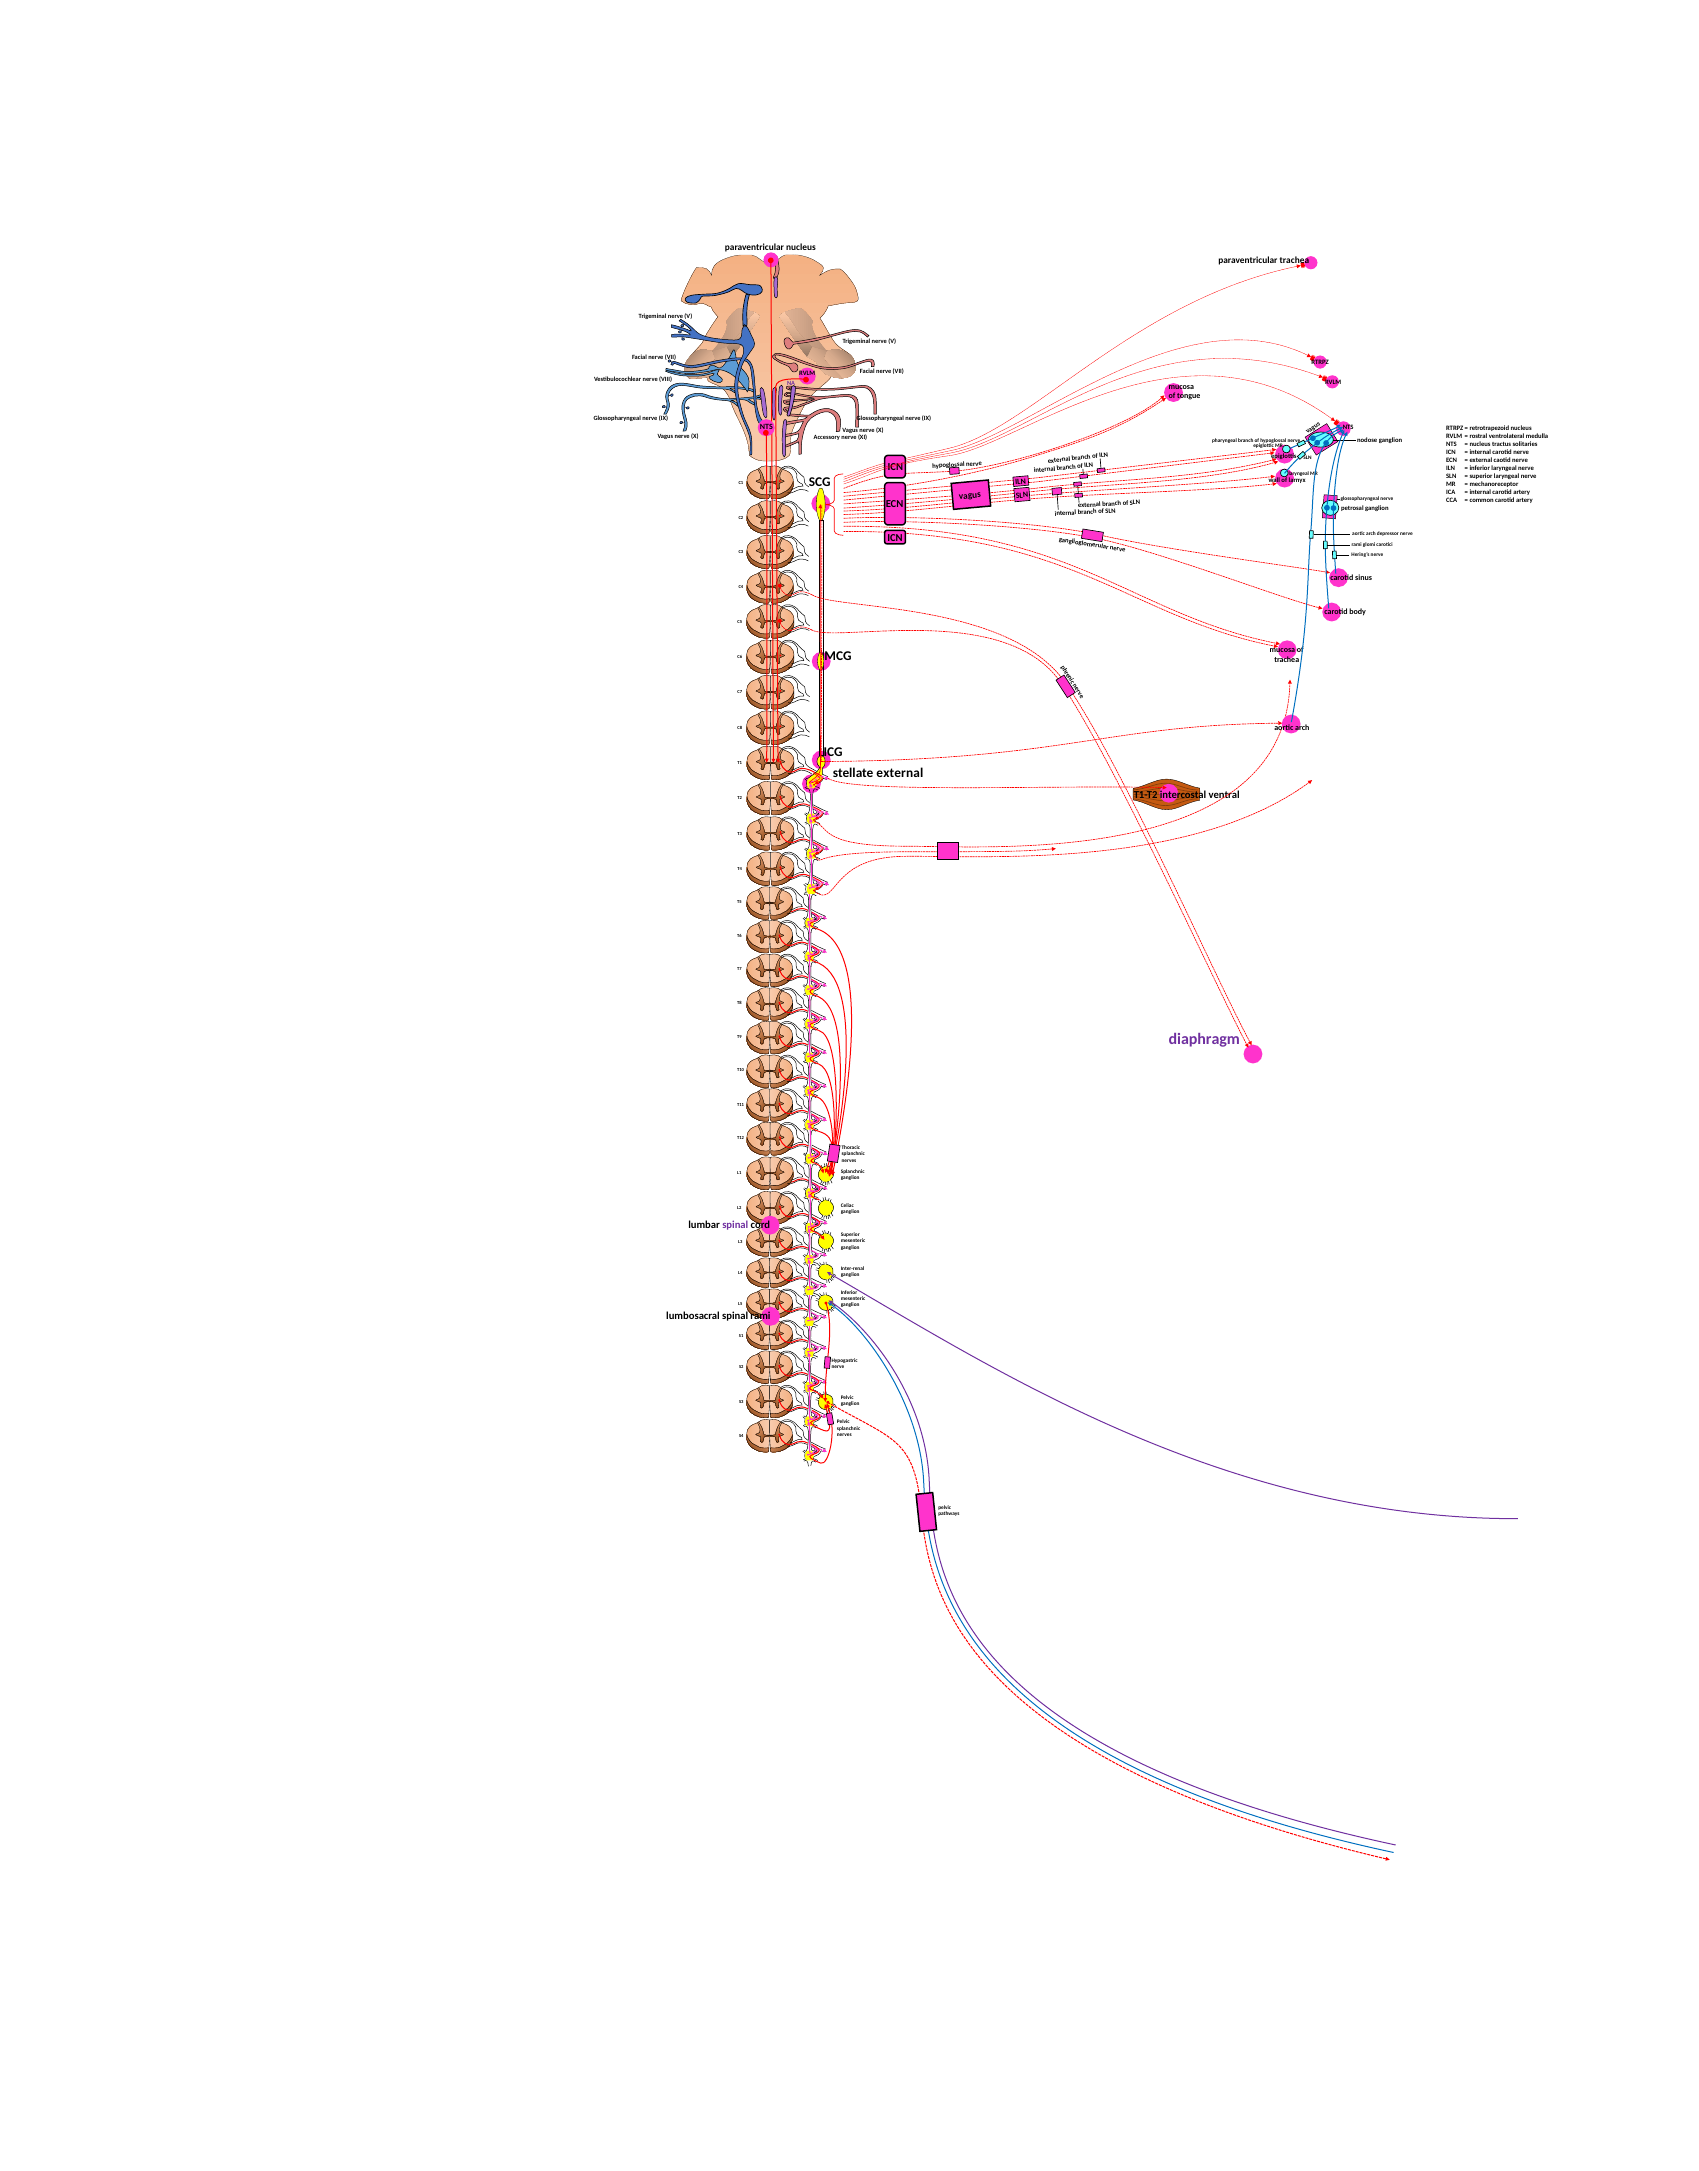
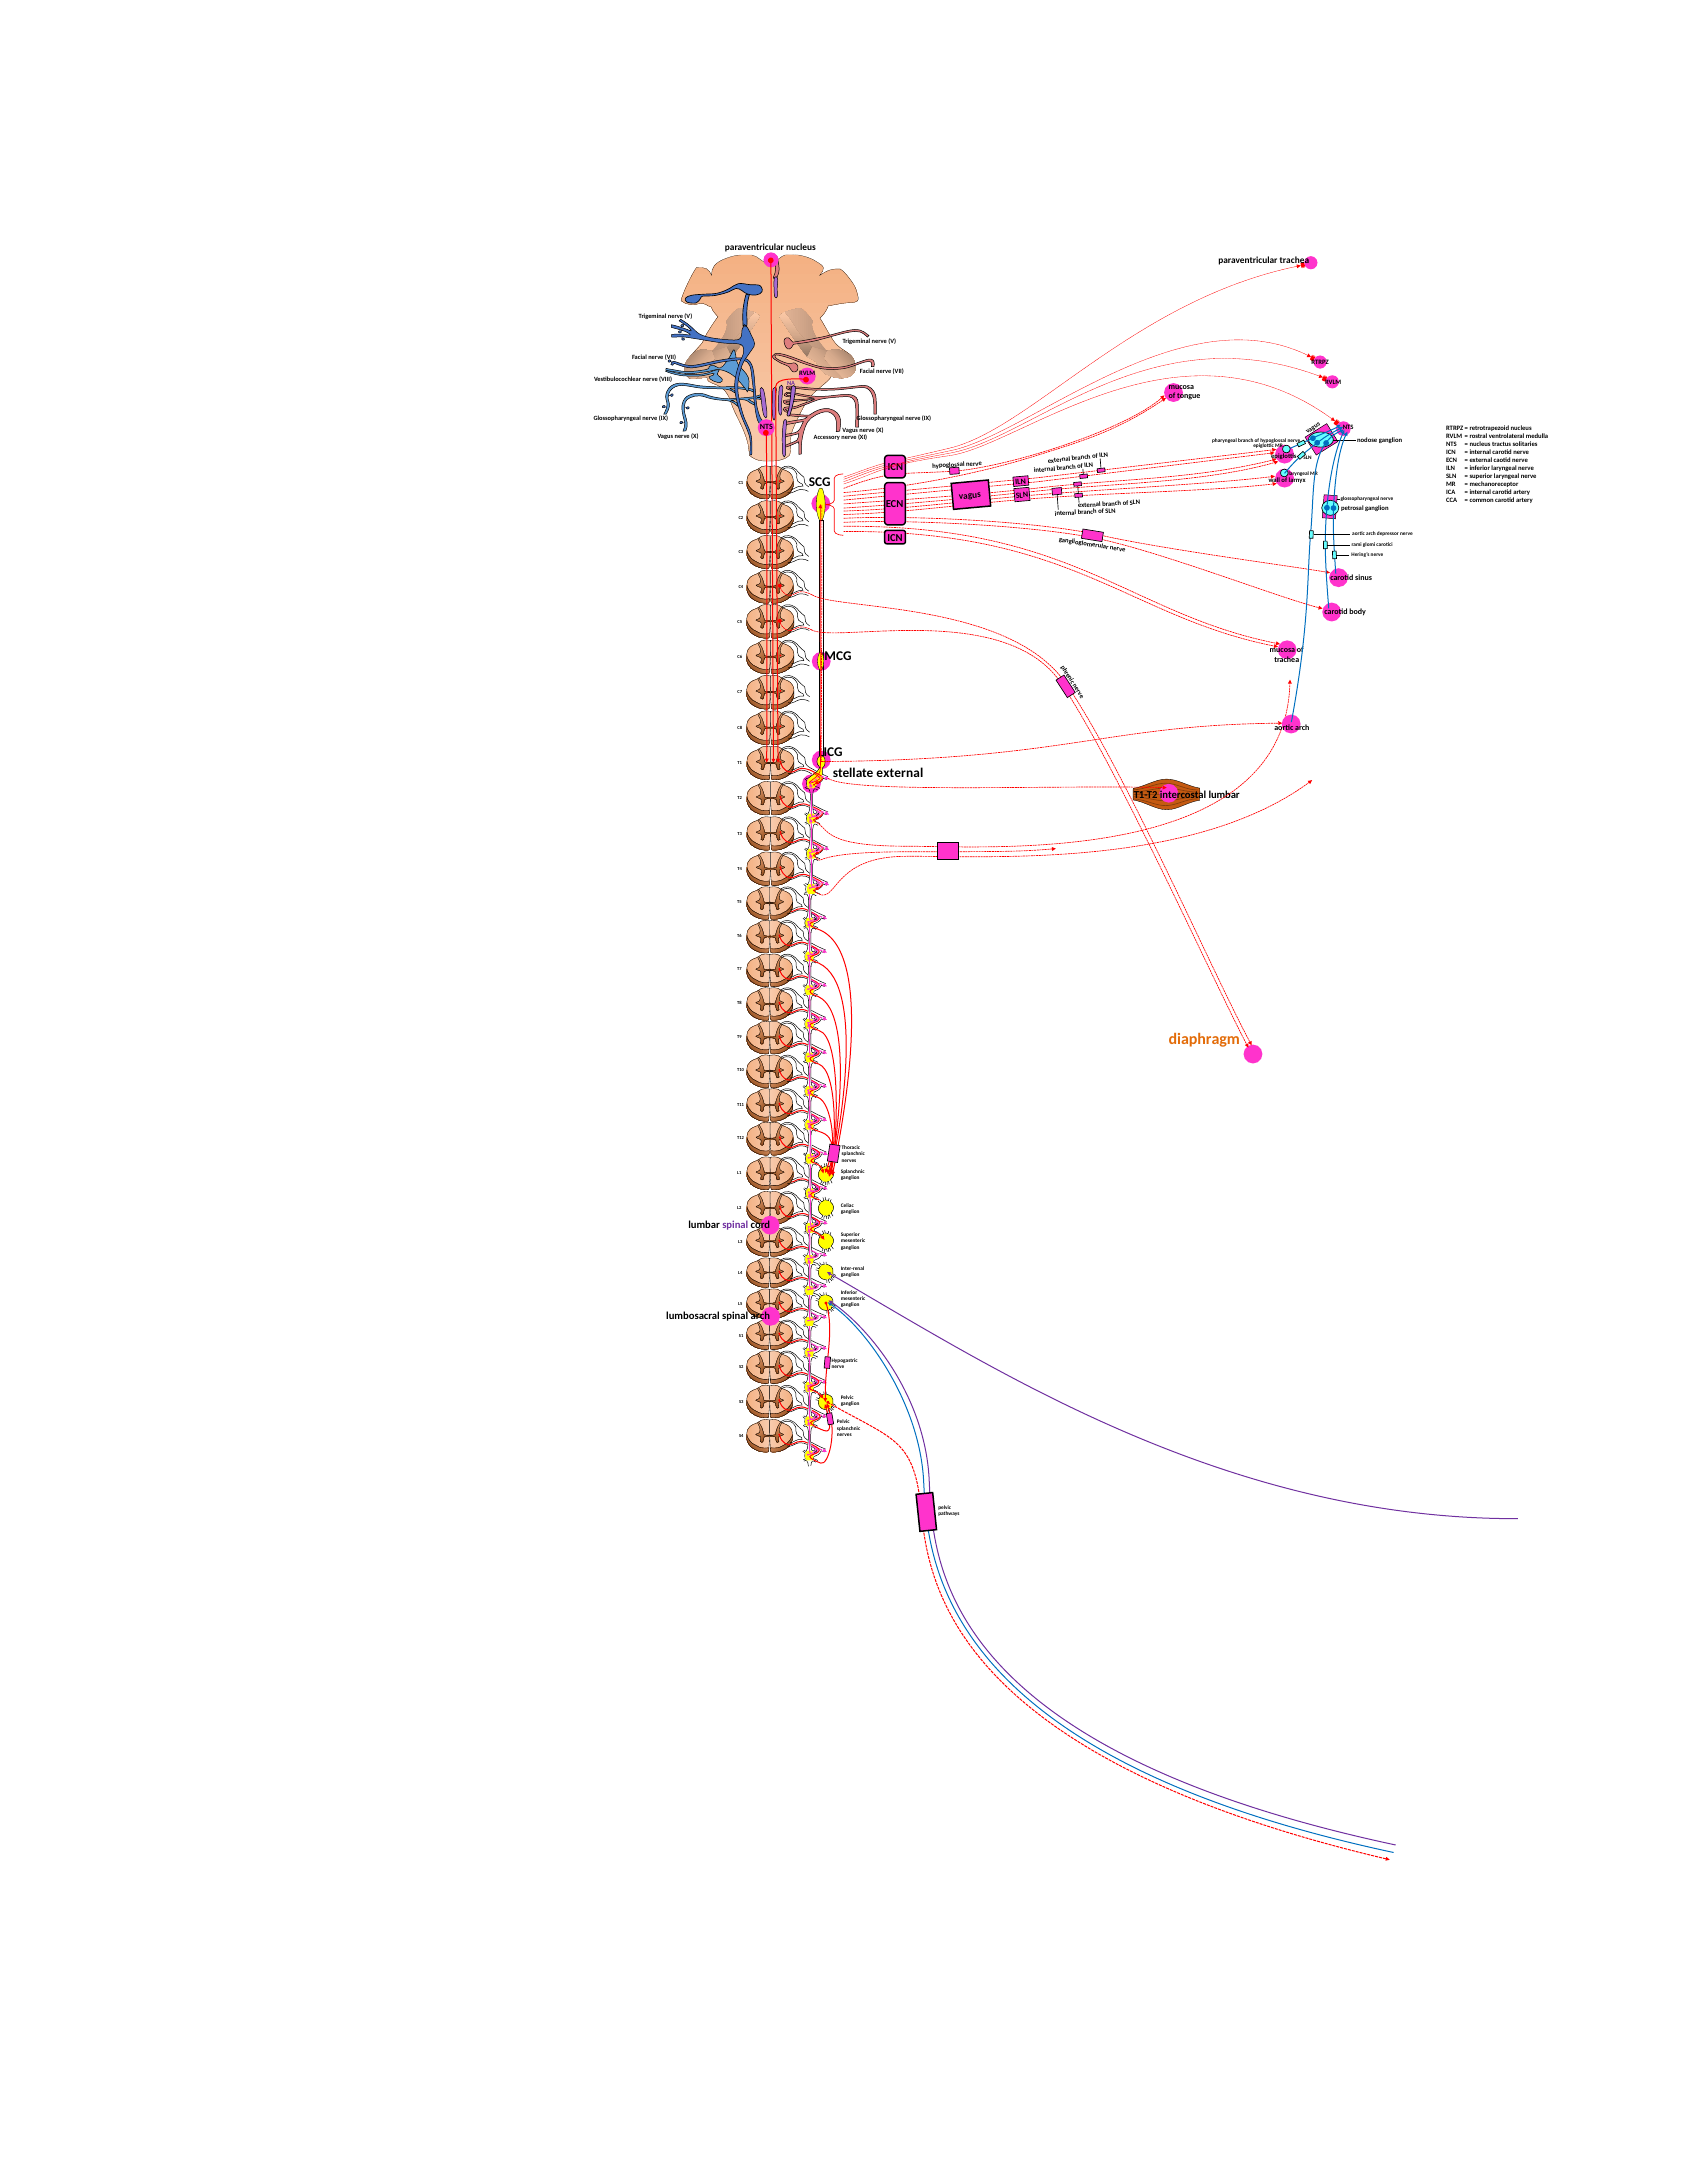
intercostal ventral: ventral -> lumbar
diaphragm colour: purple -> orange
spinal rami: rami -> arch
